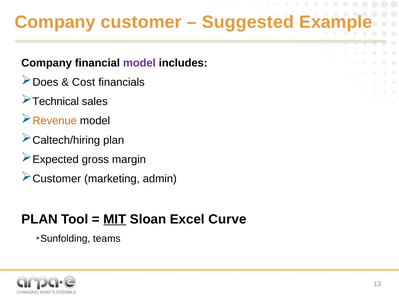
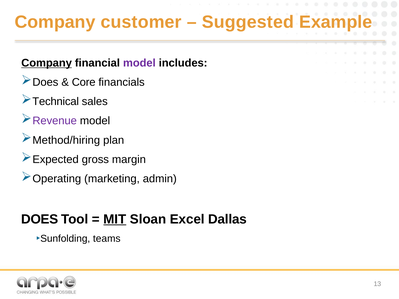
Company at (47, 63) underline: none -> present
Cost: Cost -> Core
Revenue colour: orange -> purple
Caltech/hiring: Caltech/hiring -> Method/hiring
Customer at (57, 179): Customer -> Operating
PLAN at (40, 219): PLAN -> DOES
Curve: Curve -> Dallas
